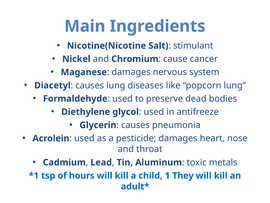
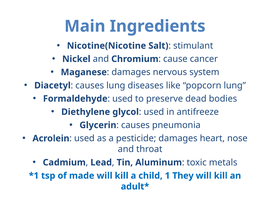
hours: hours -> made
